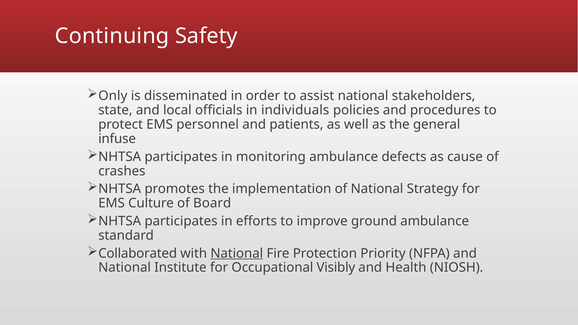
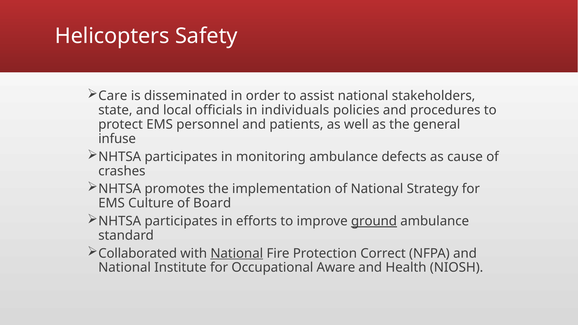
Continuing: Continuing -> Helicopters
Only: Only -> Care
ground underline: none -> present
Priority: Priority -> Correct
Visibly: Visibly -> Aware
